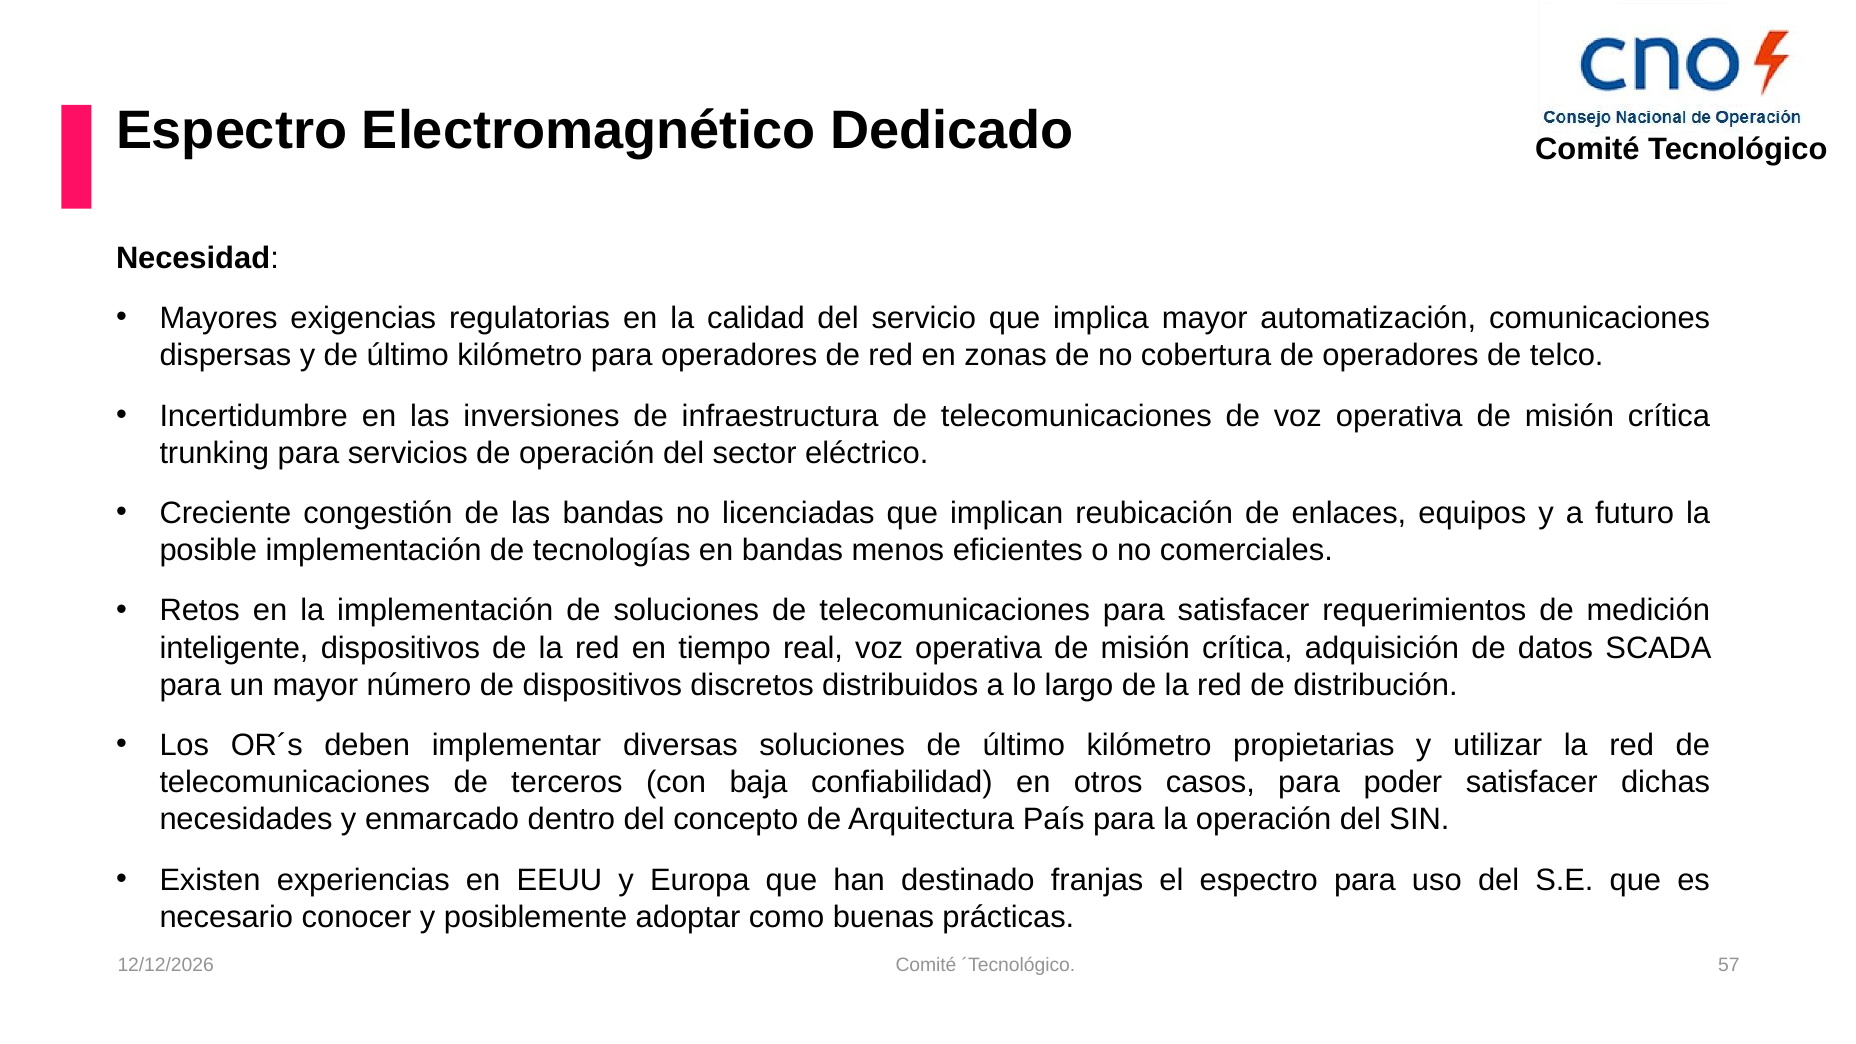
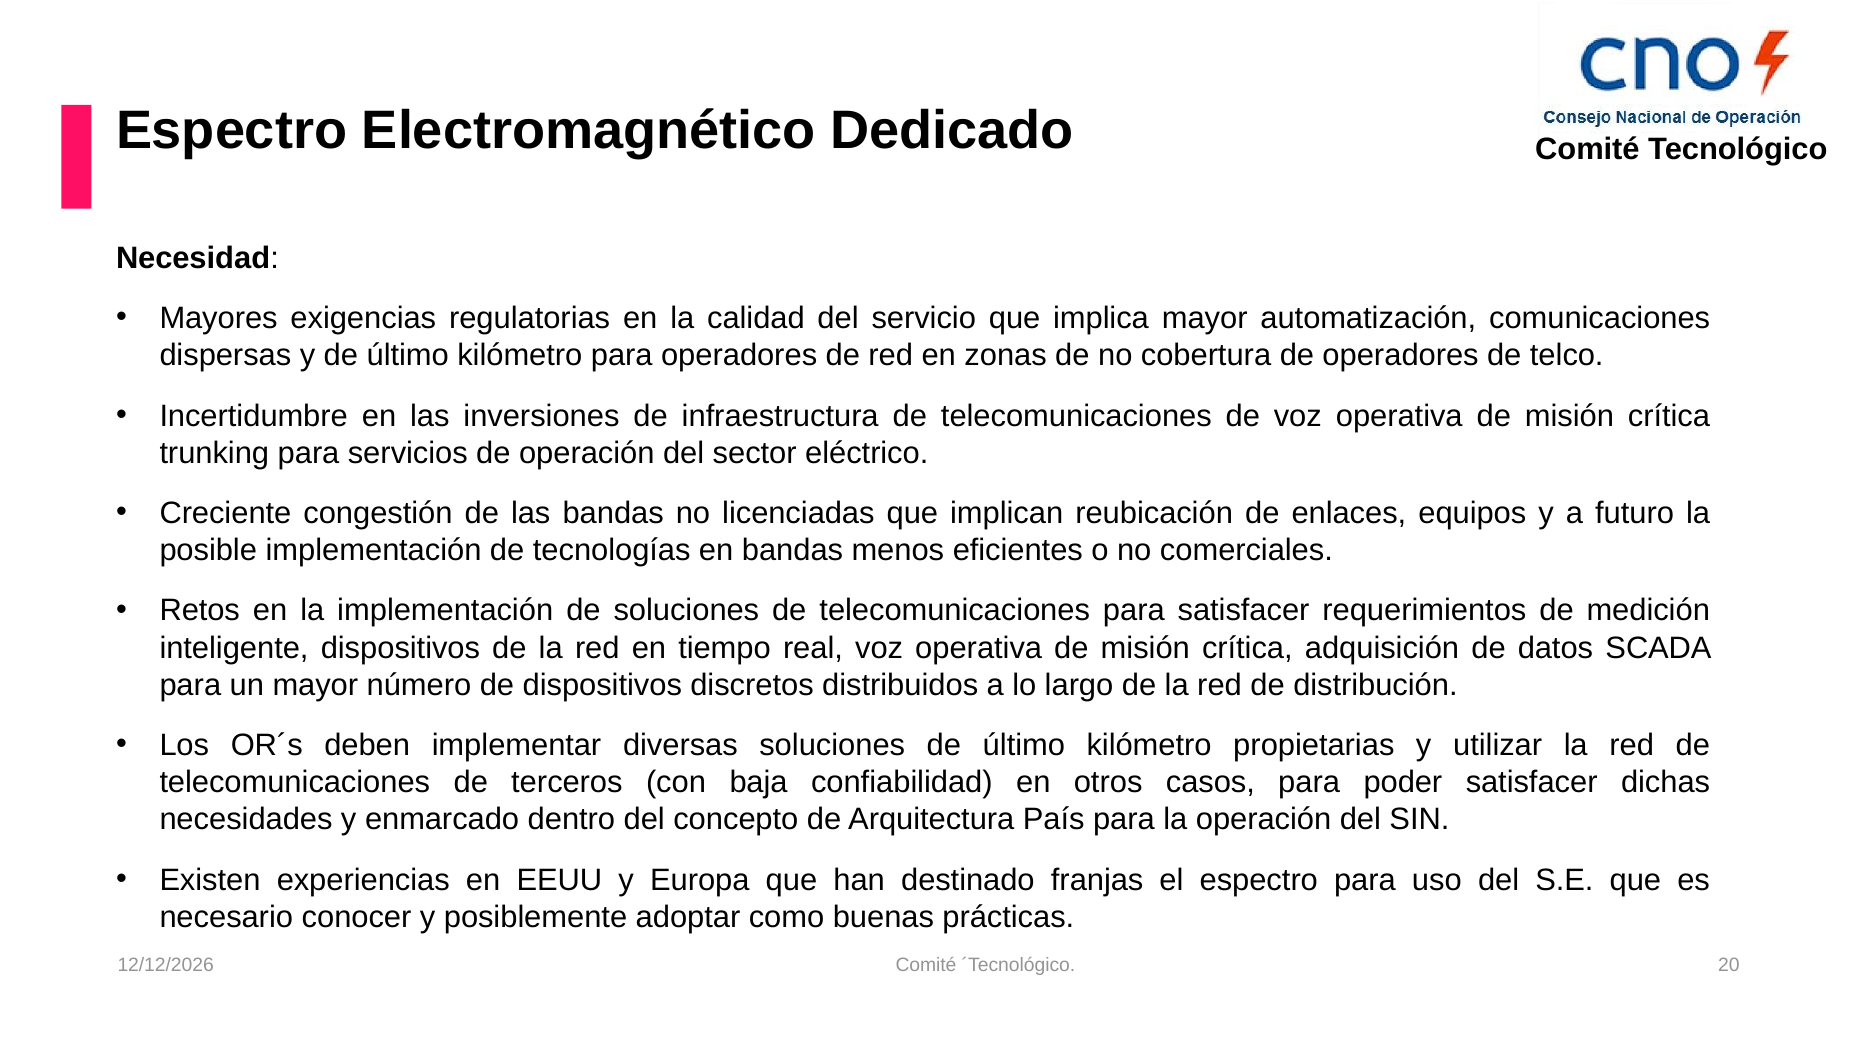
57: 57 -> 20
